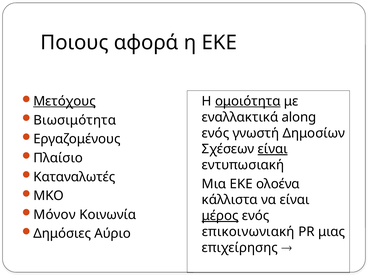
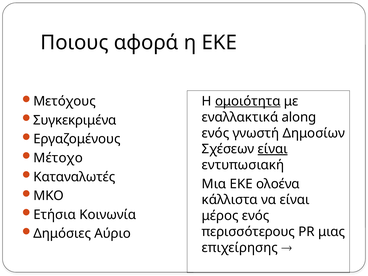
Μετόχους underline: present -> none
Βιωσιμότητα: Βιωσιμότητα -> Συγκεκριμένα
Πλαίσιο: Πλαίσιο -> Μέτοχο
Μόνον: Μόνον -> Ετήσια
μέρος underline: present -> none
επικοινωνιακή: επικοινωνιακή -> περισσότερους
